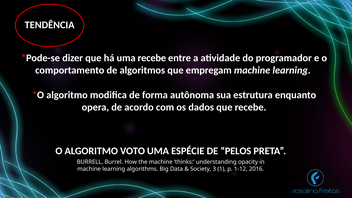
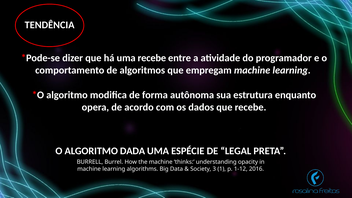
VOTO: VOTO -> DADA
PELOS: PELOS -> LEGAL
